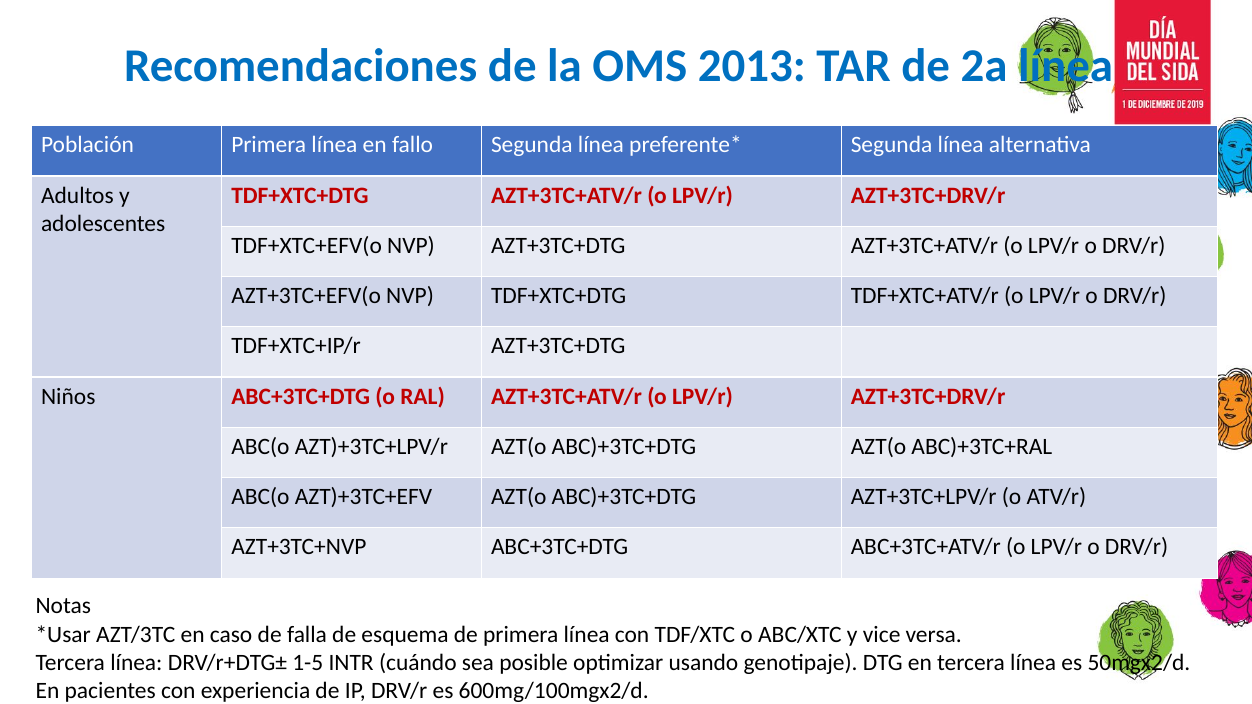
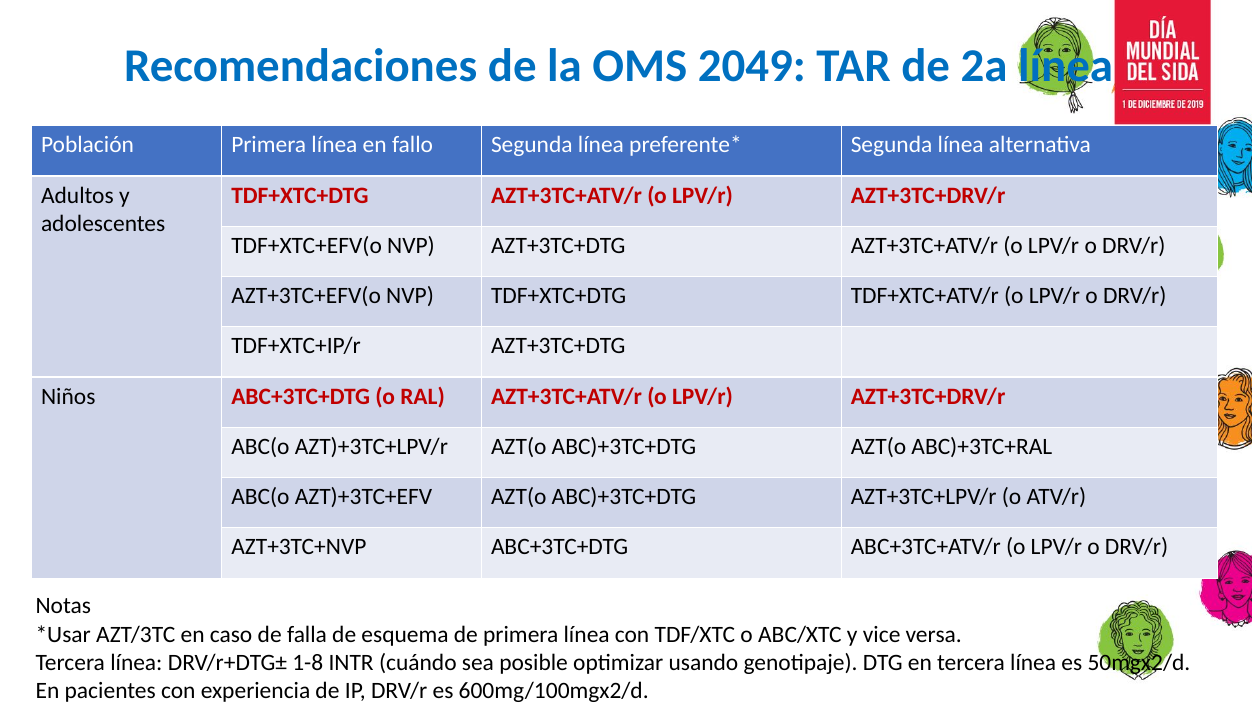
2013: 2013 -> 2049
1-5: 1-5 -> 1-8
